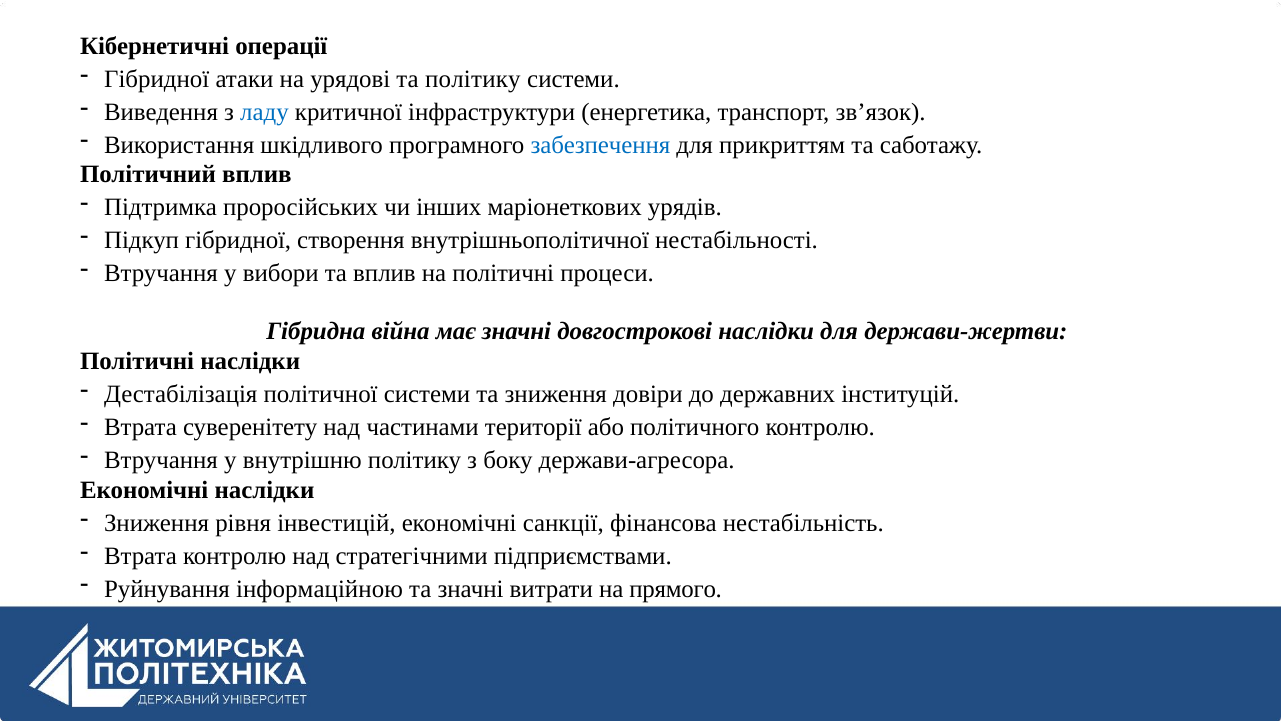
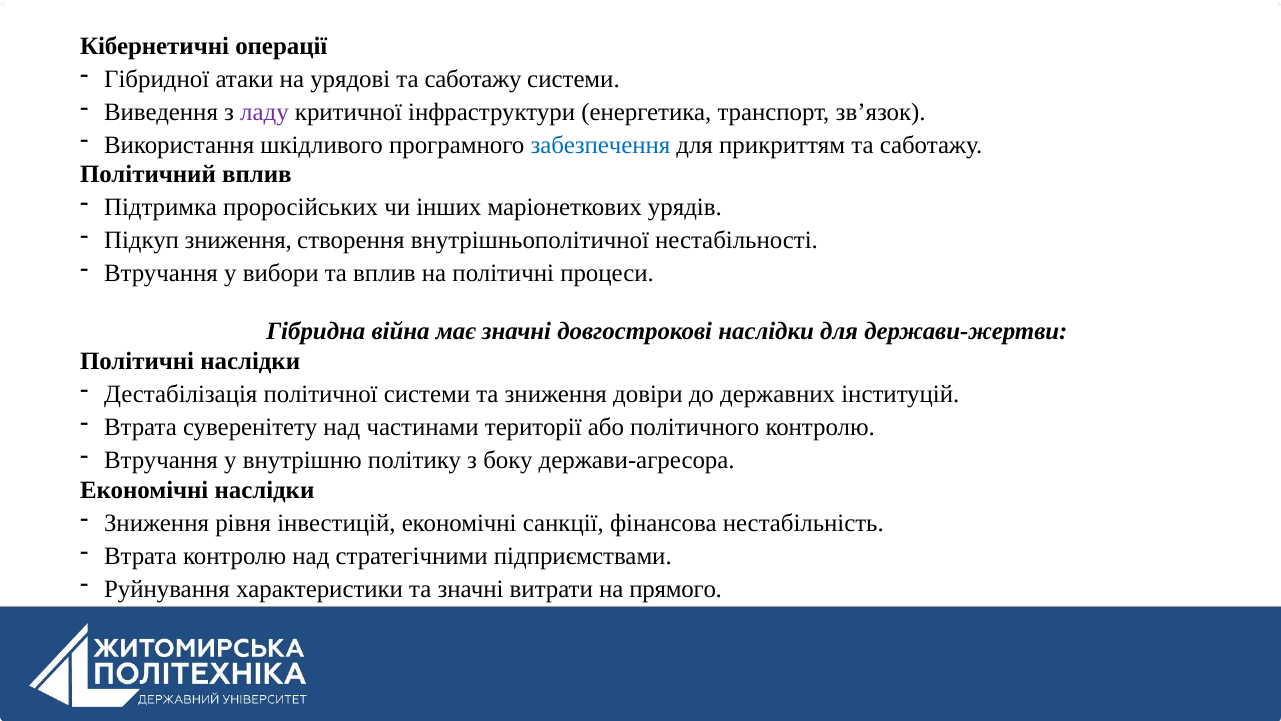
урядові та політику: політику -> саботажу
ладу colour: blue -> purple
Підкуп гібридної: гібридної -> зниження
інформаційною: інформаційною -> характеристики
